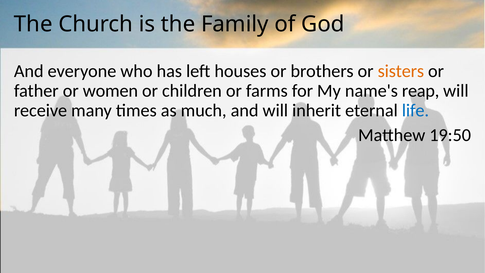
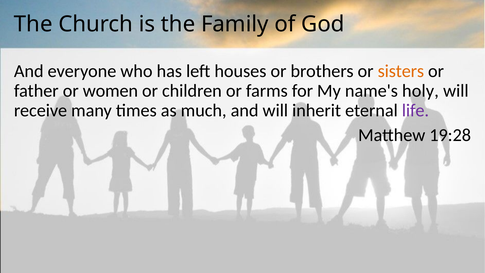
reap: reap -> holy
life colour: blue -> purple
19:50: 19:50 -> 19:28
